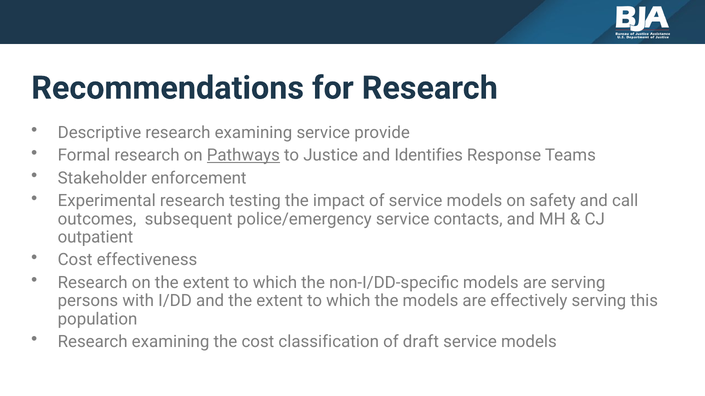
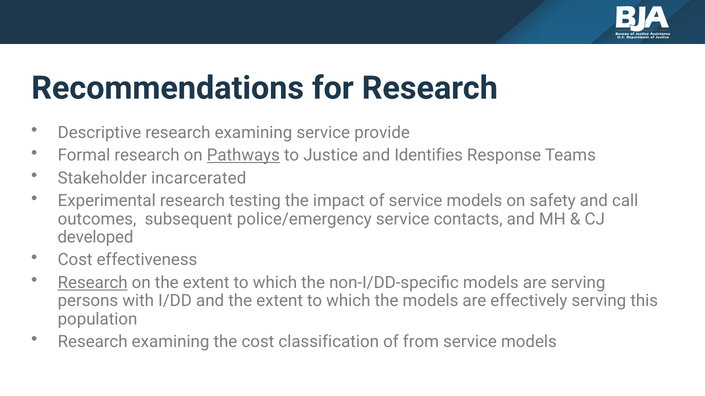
enforcement: enforcement -> incarcerated
outpatient: outpatient -> developed
Research at (93, 283) underline: none -> present
draft: draft -> from
